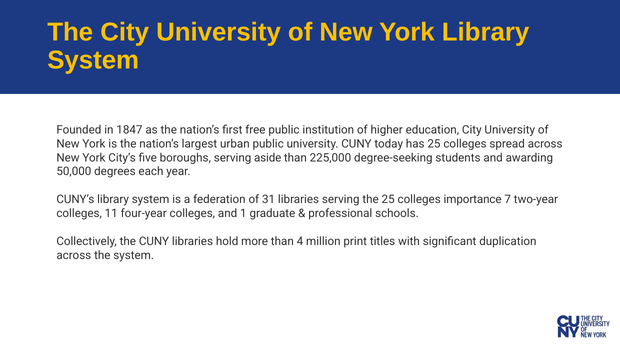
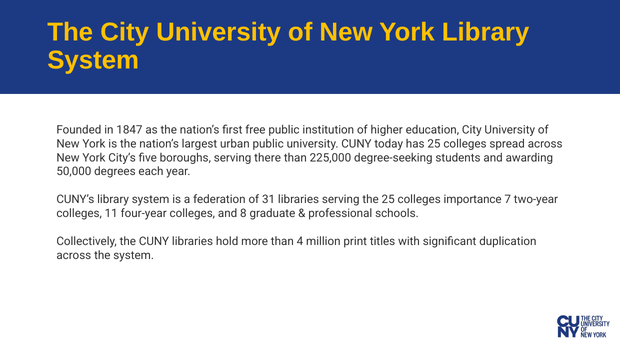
aside: aside -> there
1: 1 -> 8
